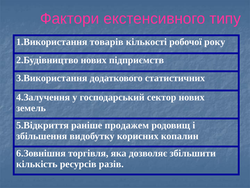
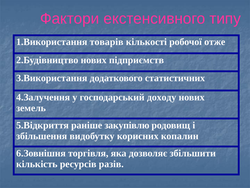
року: року -> отже
сектор: сектор -> доходу
продажем: продажем -> закупівлю
